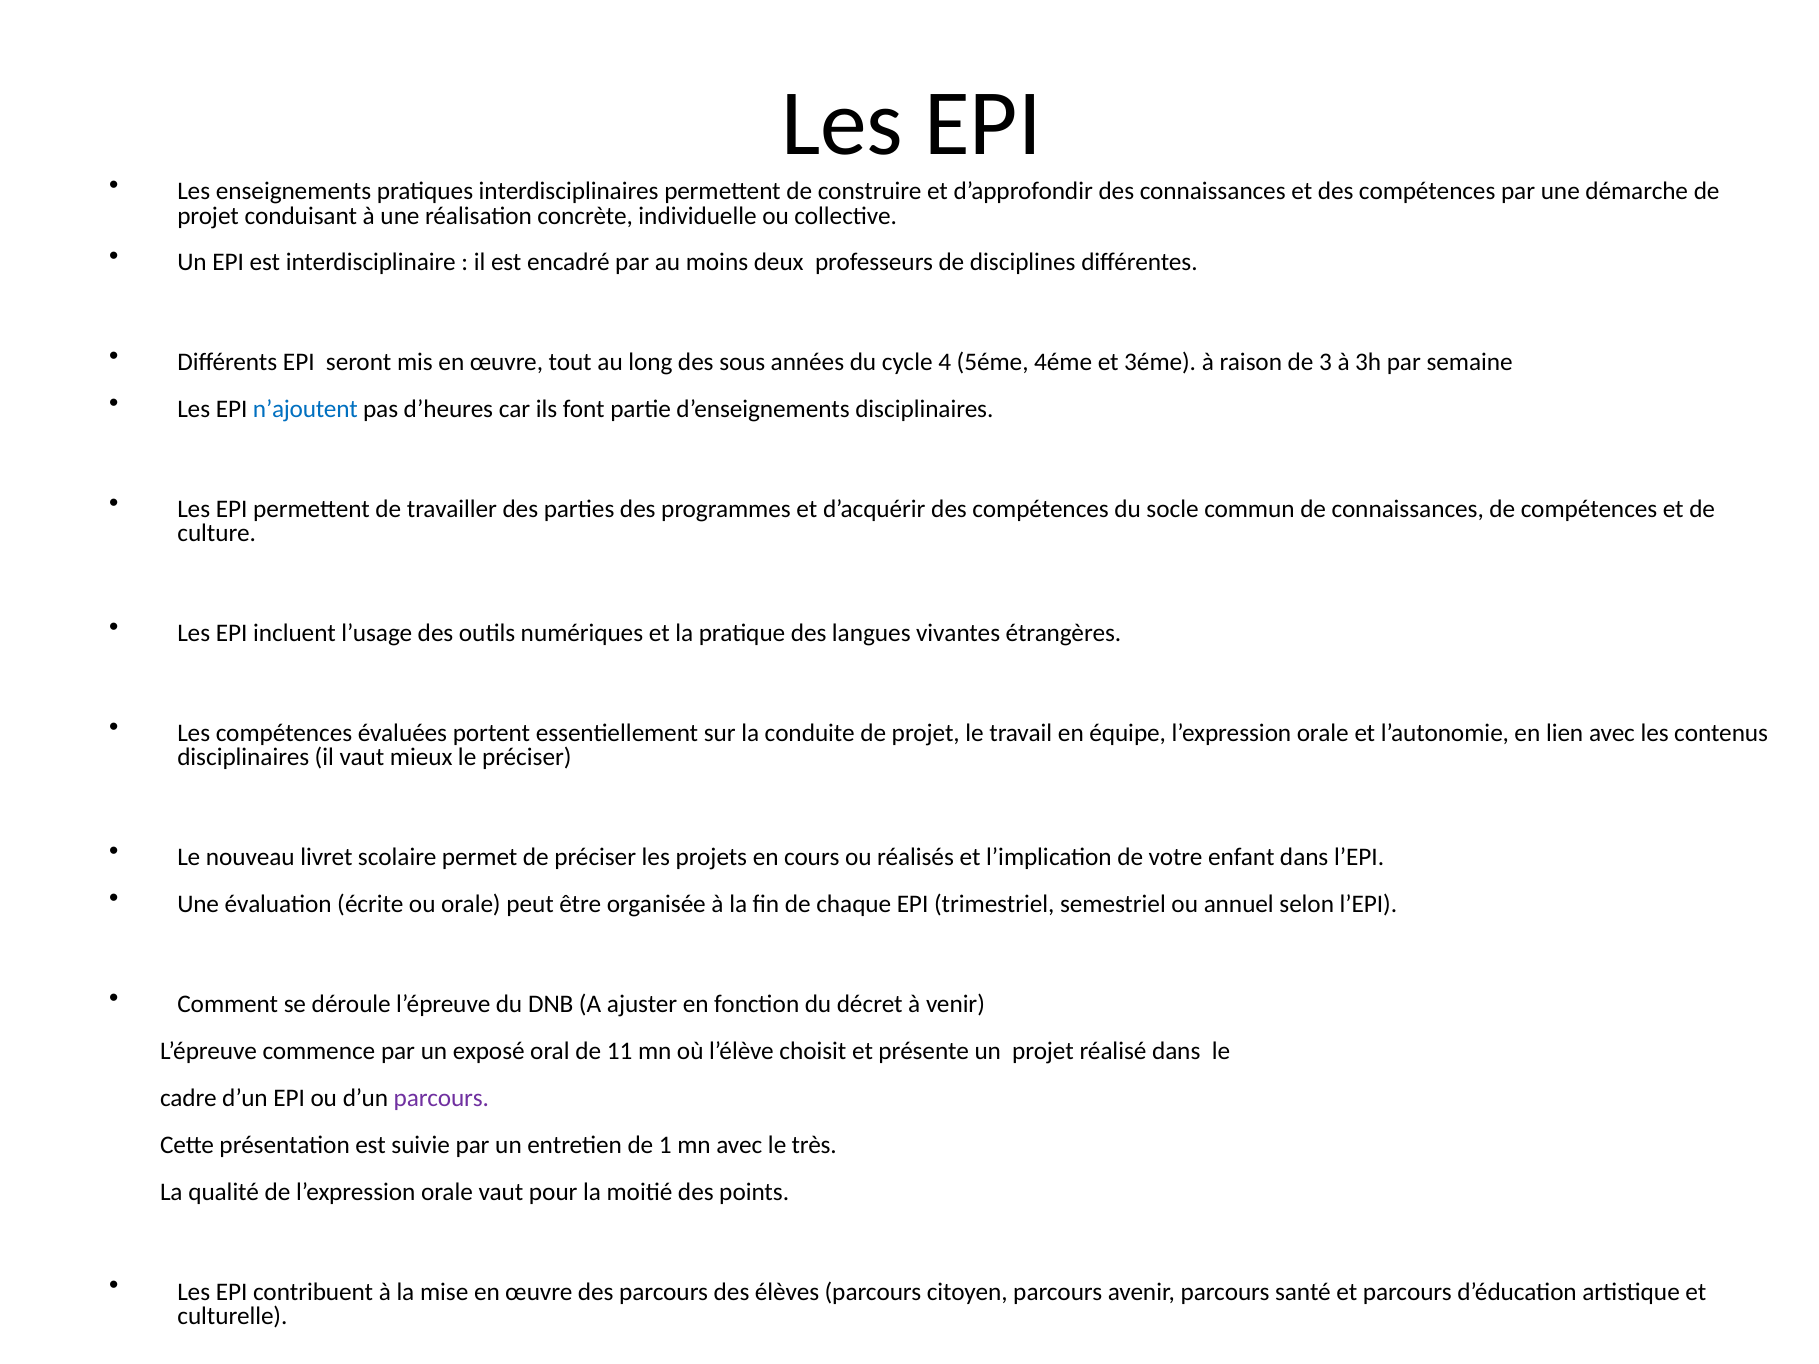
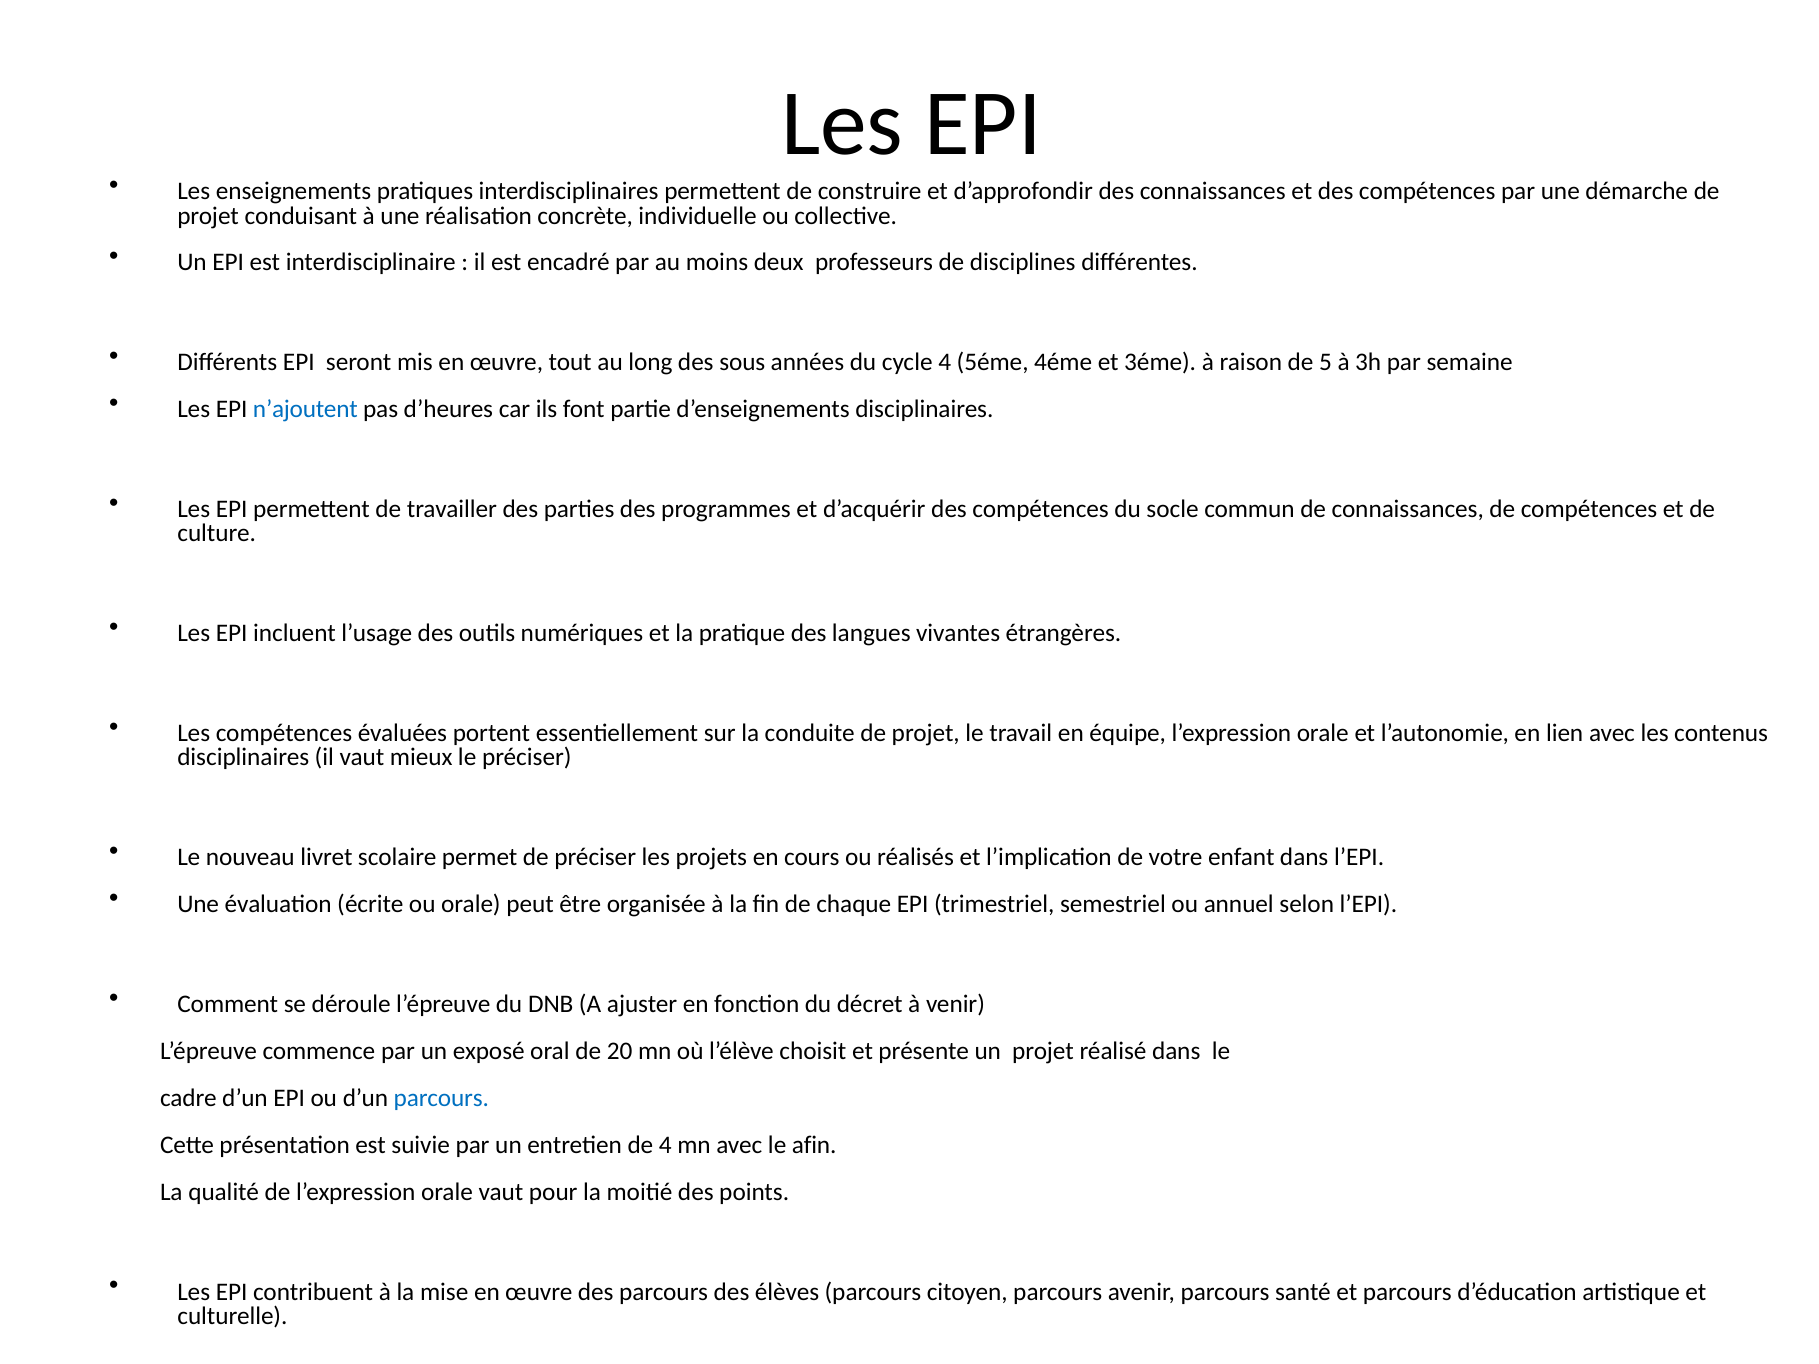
3: 3 -> 5
11: 11 -> 20
parcours at (441, 1098) colour: purple -> blue
de 1: 1 -> 4
très: très -> afin
